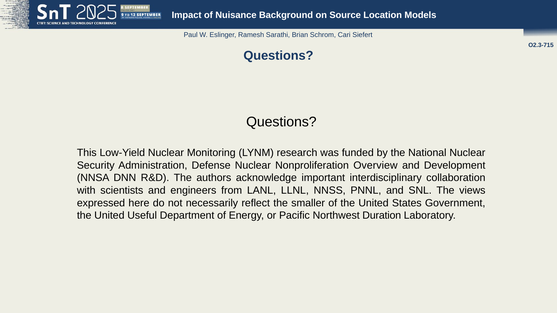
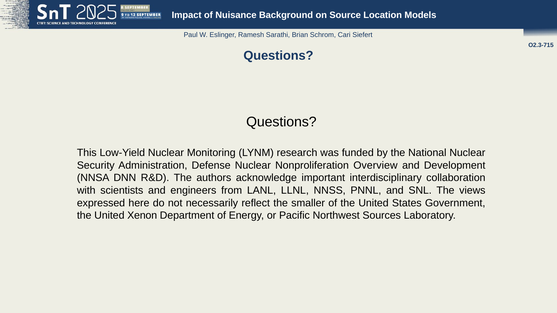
Useful: Useful -> Xenon
Duration: Duration -> Sources
